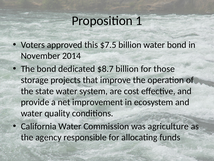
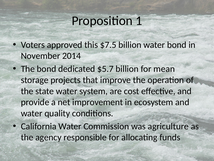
$8.7: $8.7 -> $5.7
those: those -> mean
